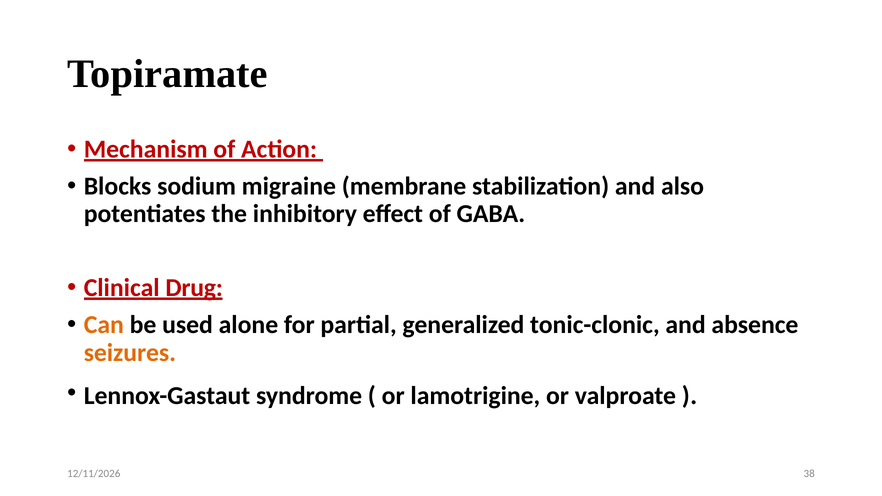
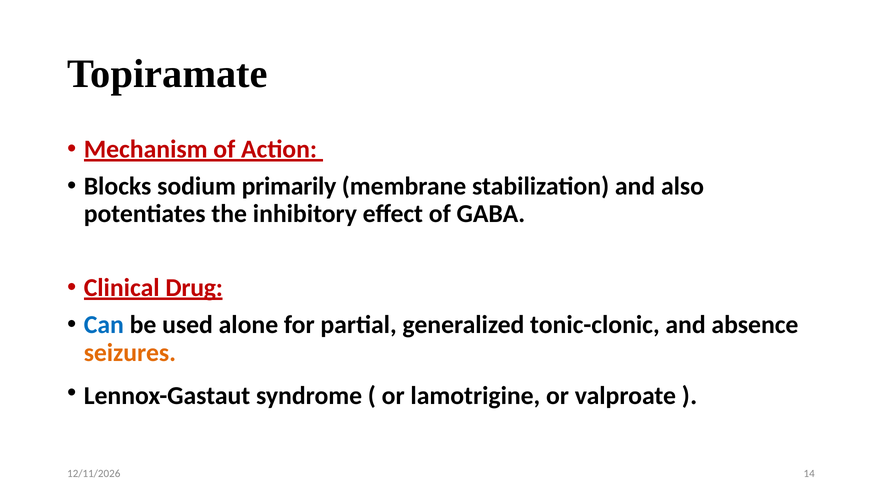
migraine: migraine -> primarily
Can colour: orange -> blue
38: 38 -> 14
